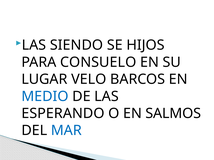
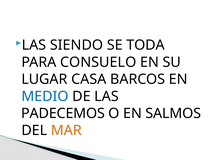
HIJOS: HIJOS -> TODA
VELO: VELO -> CASA
ESPERANDO: ESPERANDO -> PADECEMOS
MAR colour: blue -> orange
